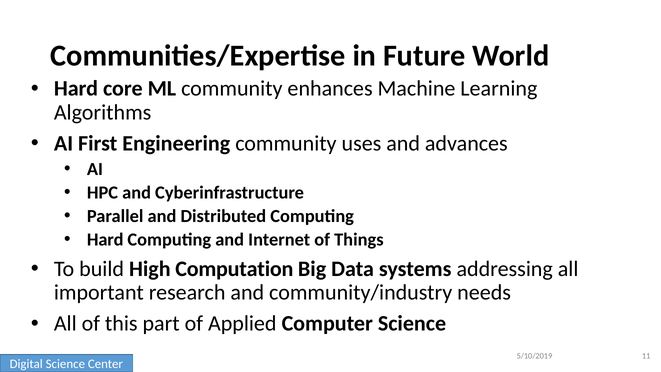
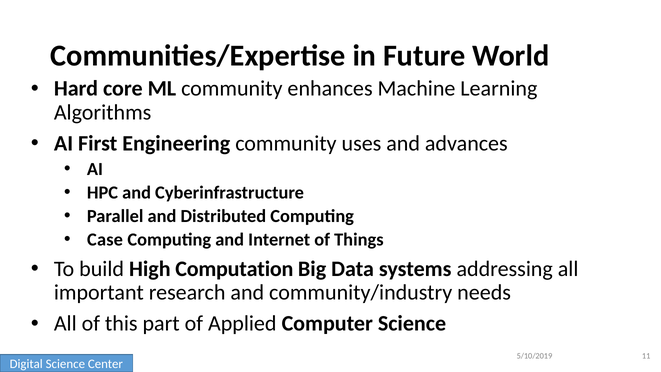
Hard at (105, 239): Hard -> Case
